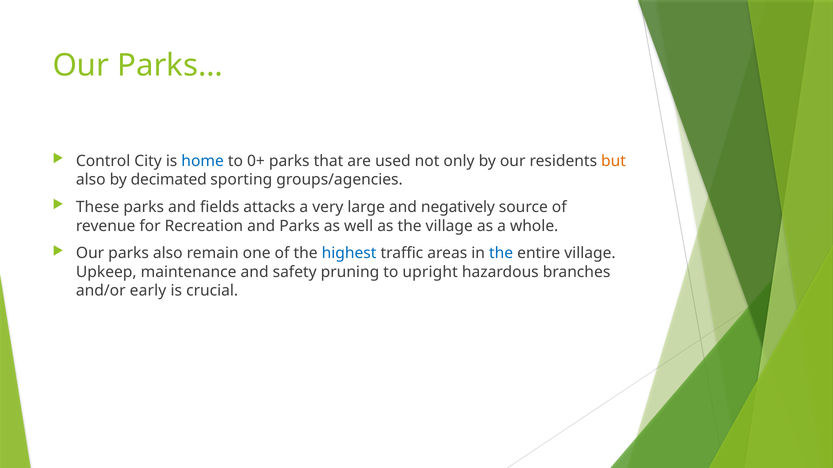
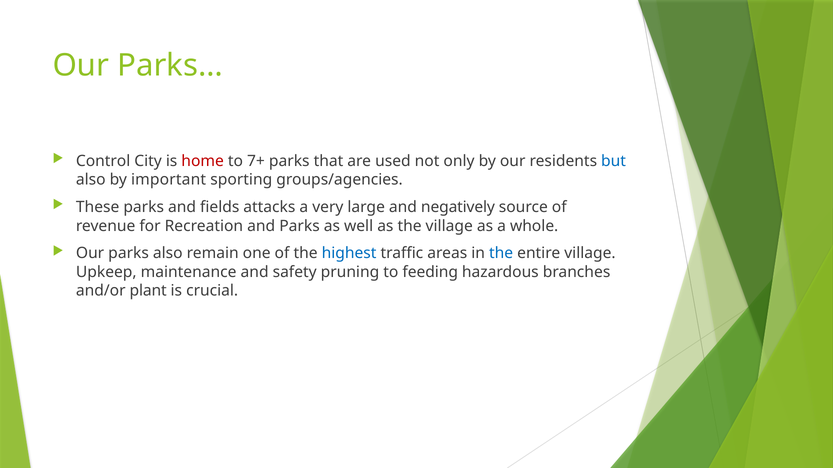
home colour: blue -> red
0+: 0+ -> 7+
but colour: orange -> blue
decimated: decimated -> important
upright: upright -> feeding
early: early -> plant
